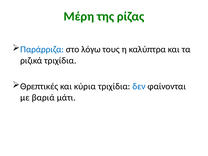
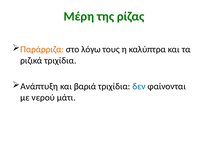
Παράρριζα colour: blue -> orange
Θρεπτικές: Θρεπτικές -> Ανάπτυξη
κύρια: κύρια -> βαριά
βαριά: βαριά -> νερού
